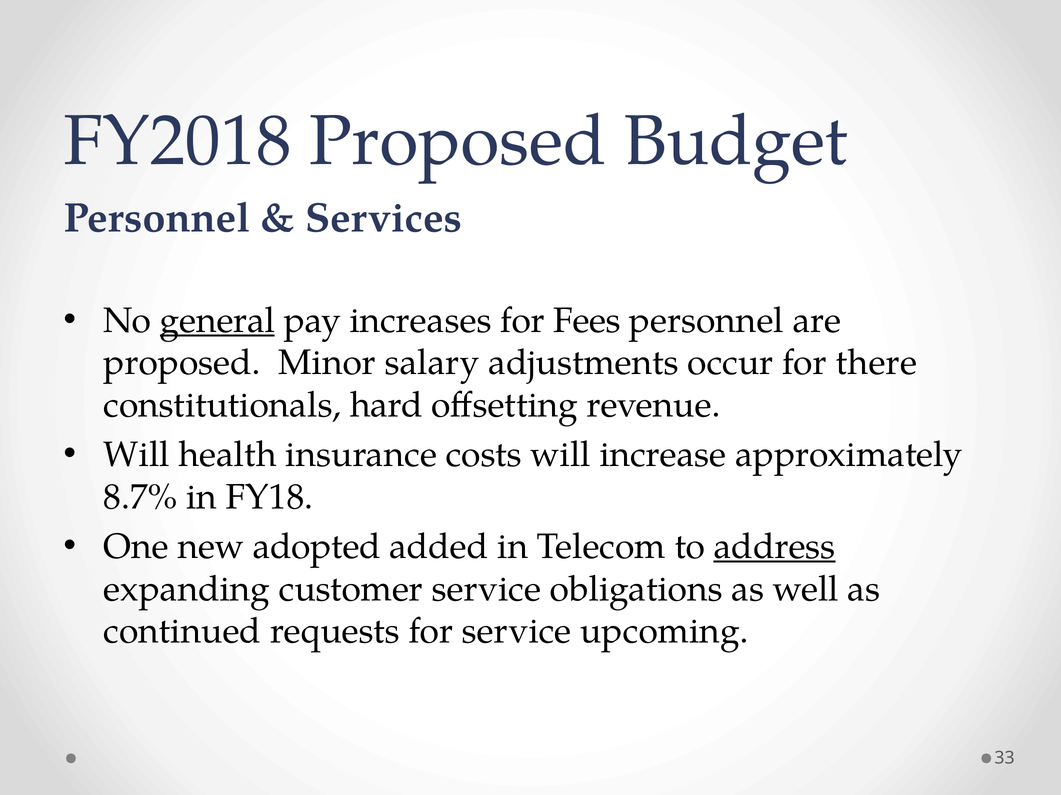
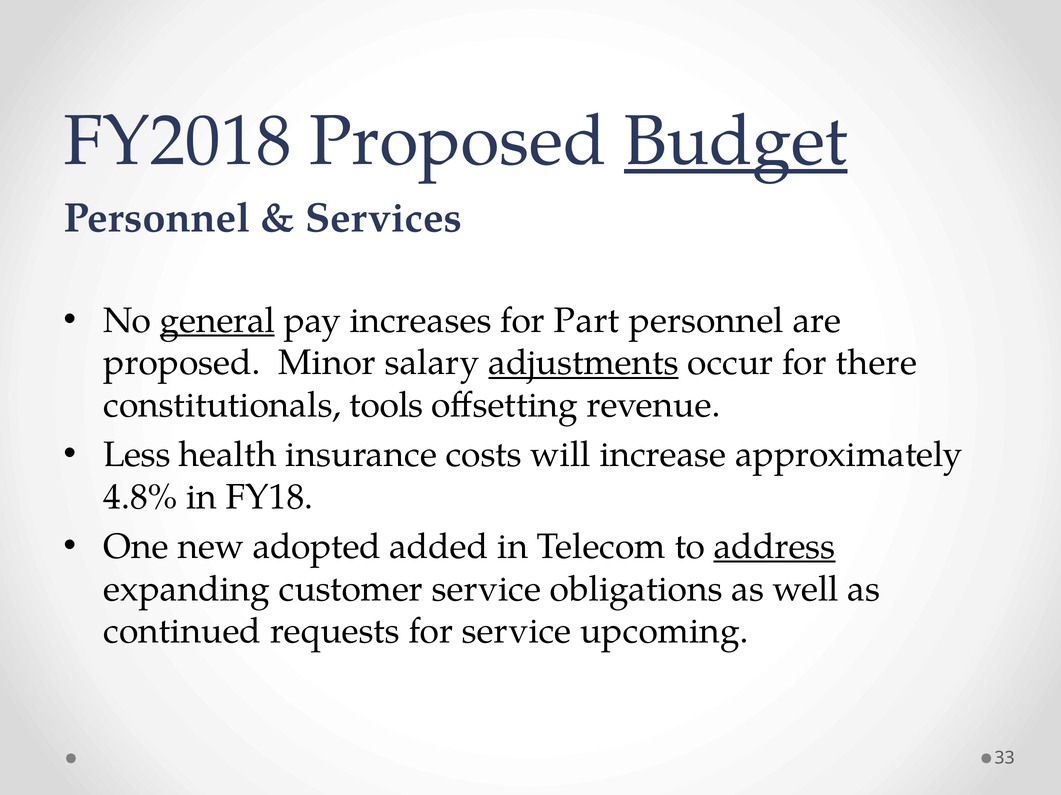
Budget underline: none -> present
Fees: Fees -> Part
adjustments underline: none -> present
hard: hard -> tools
Will at (137, 455): Will -> Less
8.7%: 8.7% -> 4.8%
